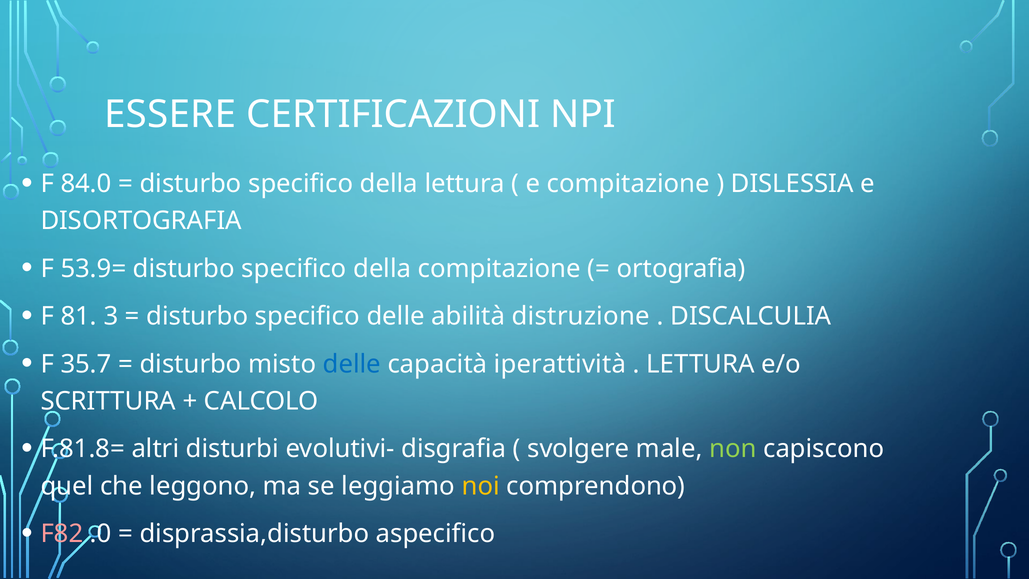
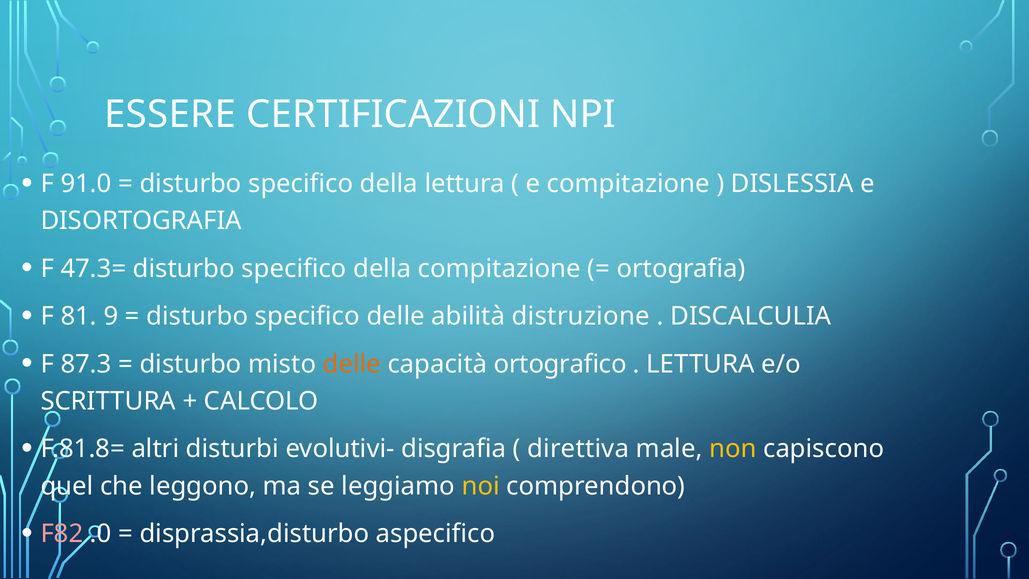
84.0: 84.0 -> 91.0
53.9=: 53.9= -> 47.3=
3: 3 -> 9
35.7: 35.7 -> 87.3
delle at (352, 364) colour: blue -> orange
iperattività: iperattività -> ortografico
svolgere: svolgere -> direttiva
non colour: light green -> yellow
